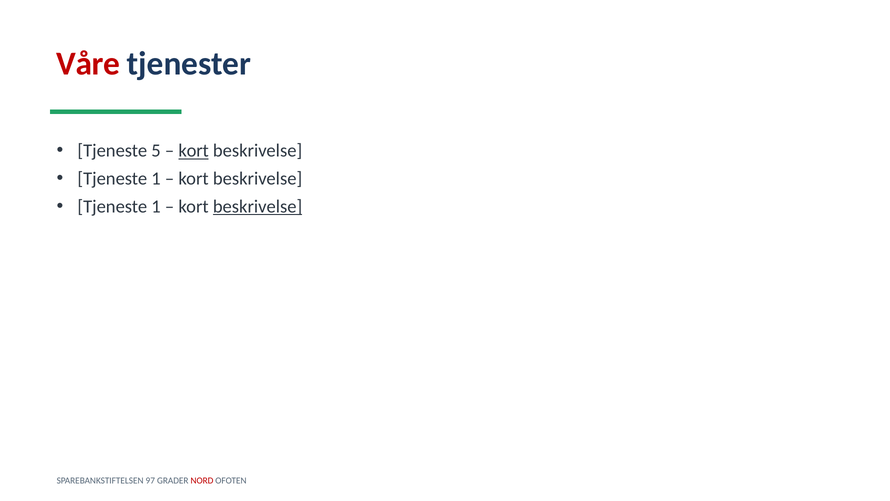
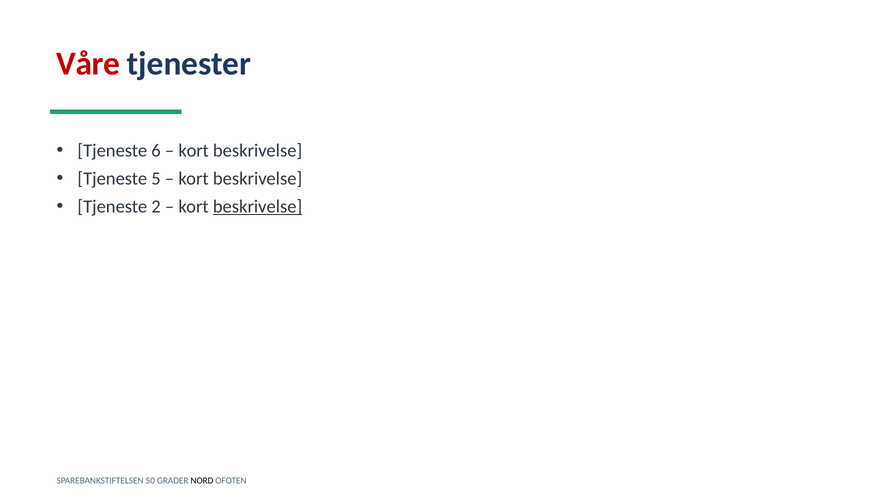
5: 5 -> 6
kort at (194, 151) underline: present -> none
1 at (156, 179): 1 -> 5
1 at (156, 206): 1 -> 2
97: 97 -> 50
NORD colour: red -> black
